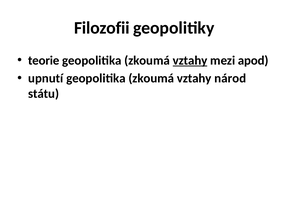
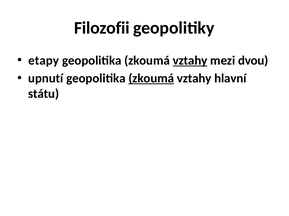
teorie: teorie -> etapy
apod: apod -> dvou
zkoumá at (151, 79) underline: none -> present
národ: národ -> hlavní
